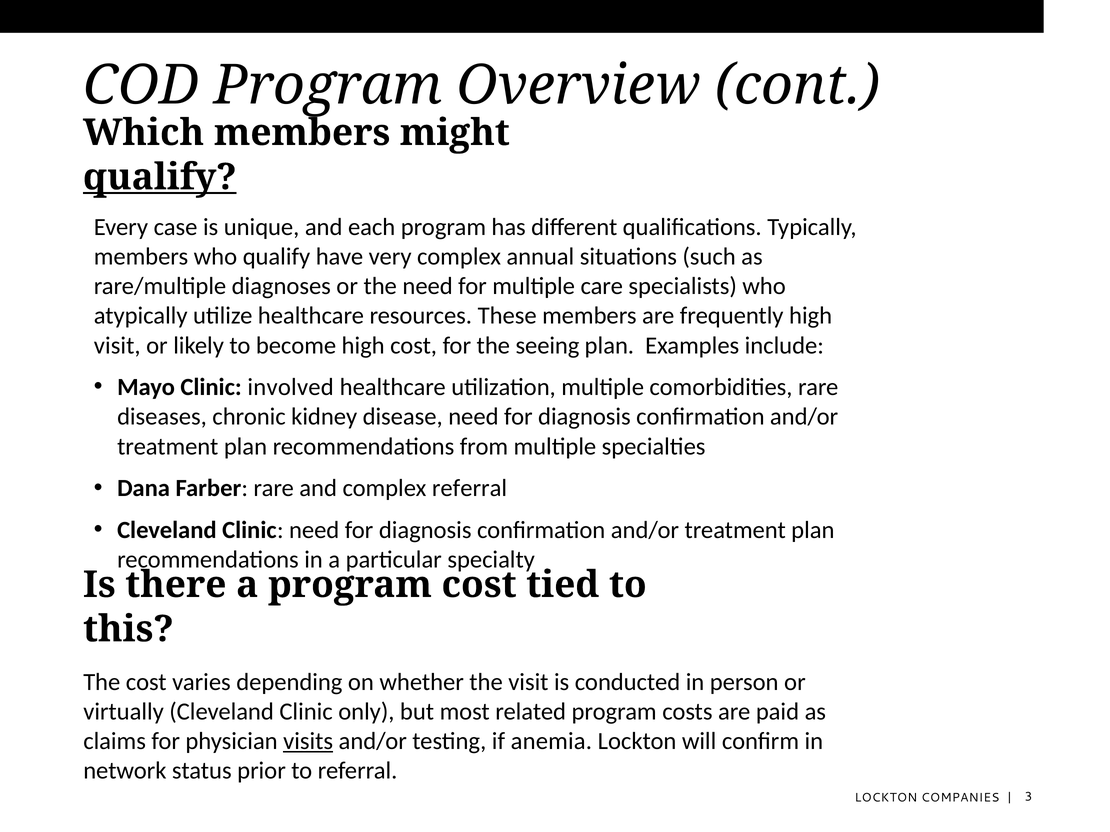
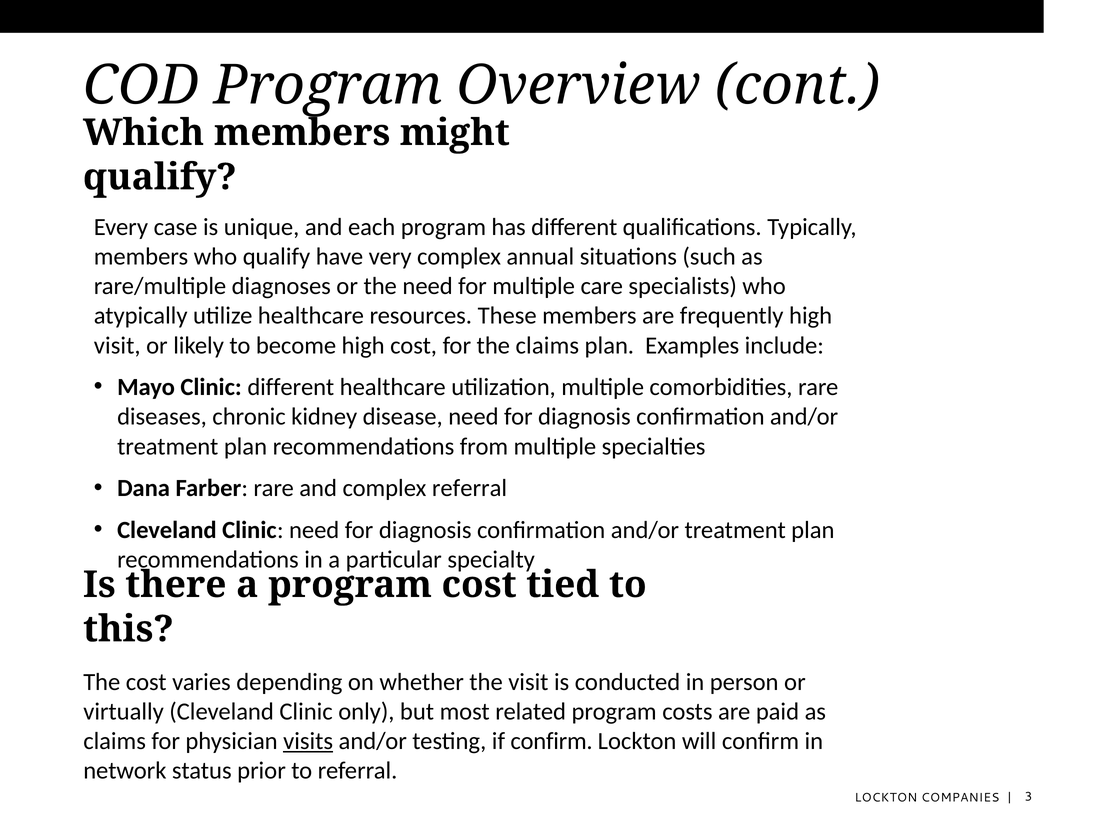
qualify at (160, 177) underline: present -> none
the seeing: seeing -> claims
Clinic involved: involved -> different
if anemia: anemia -> confirm
